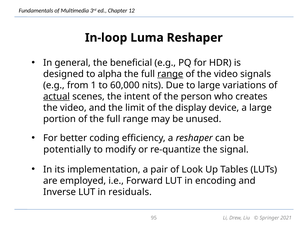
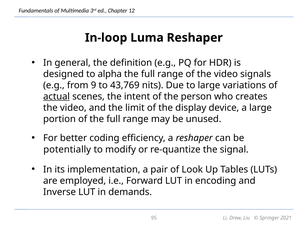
beneficial: beneficial -> definition
range at (170, 74) underline: present -> none
1: 1 -> 9
60,000: 60,000 -> 43,769
residuals: residuals -> demands
